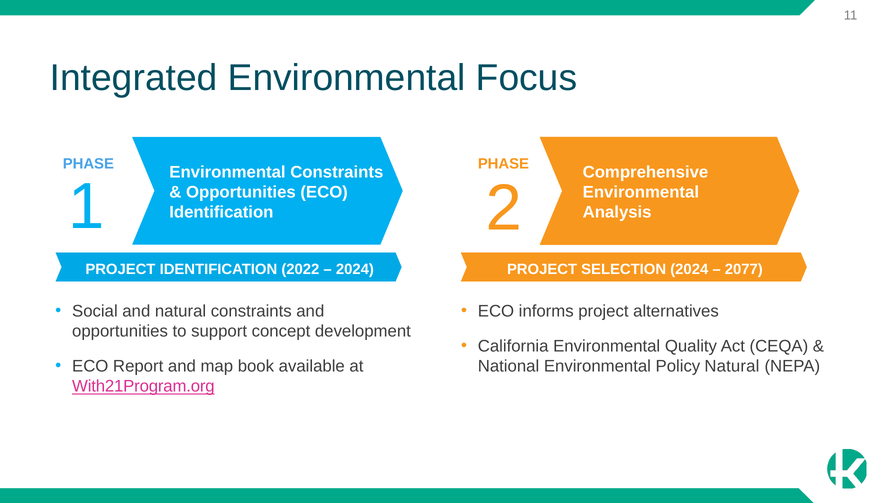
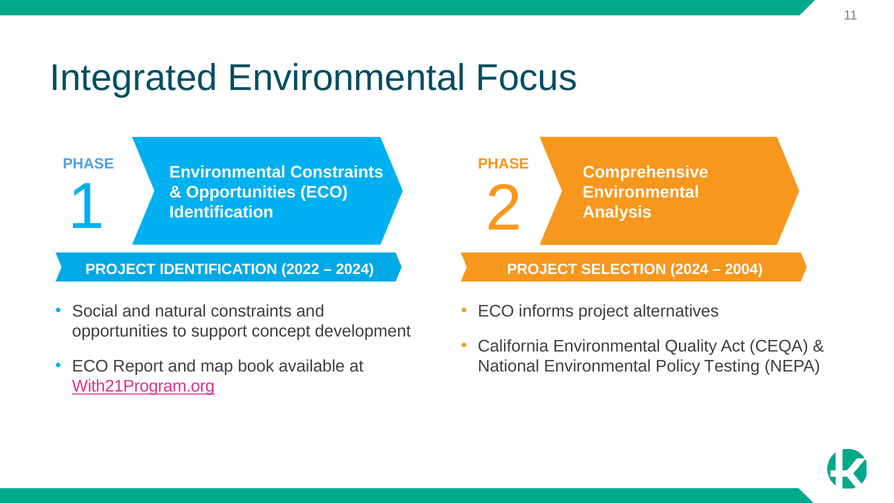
2077: 2077 -> 2004
Policy Natural: Natural -> Testing
